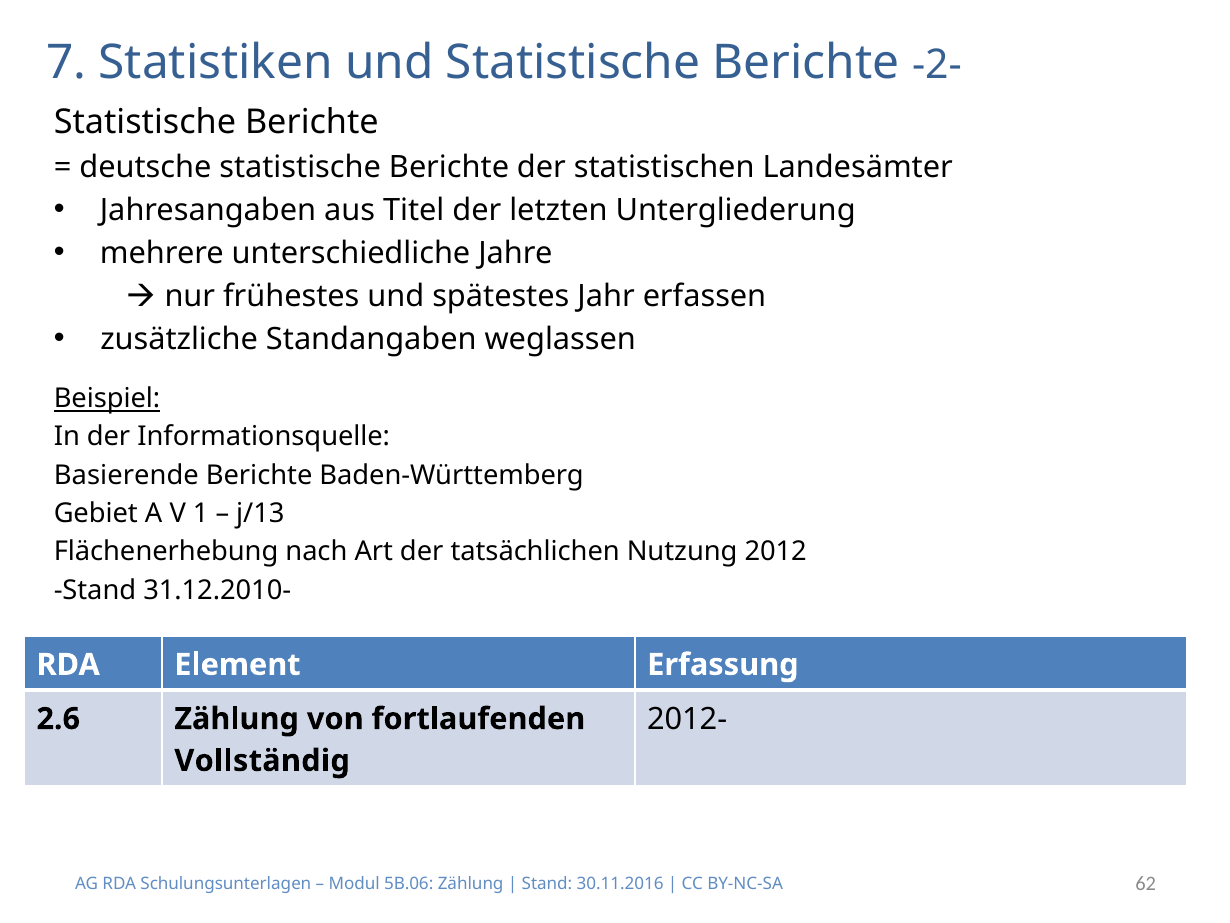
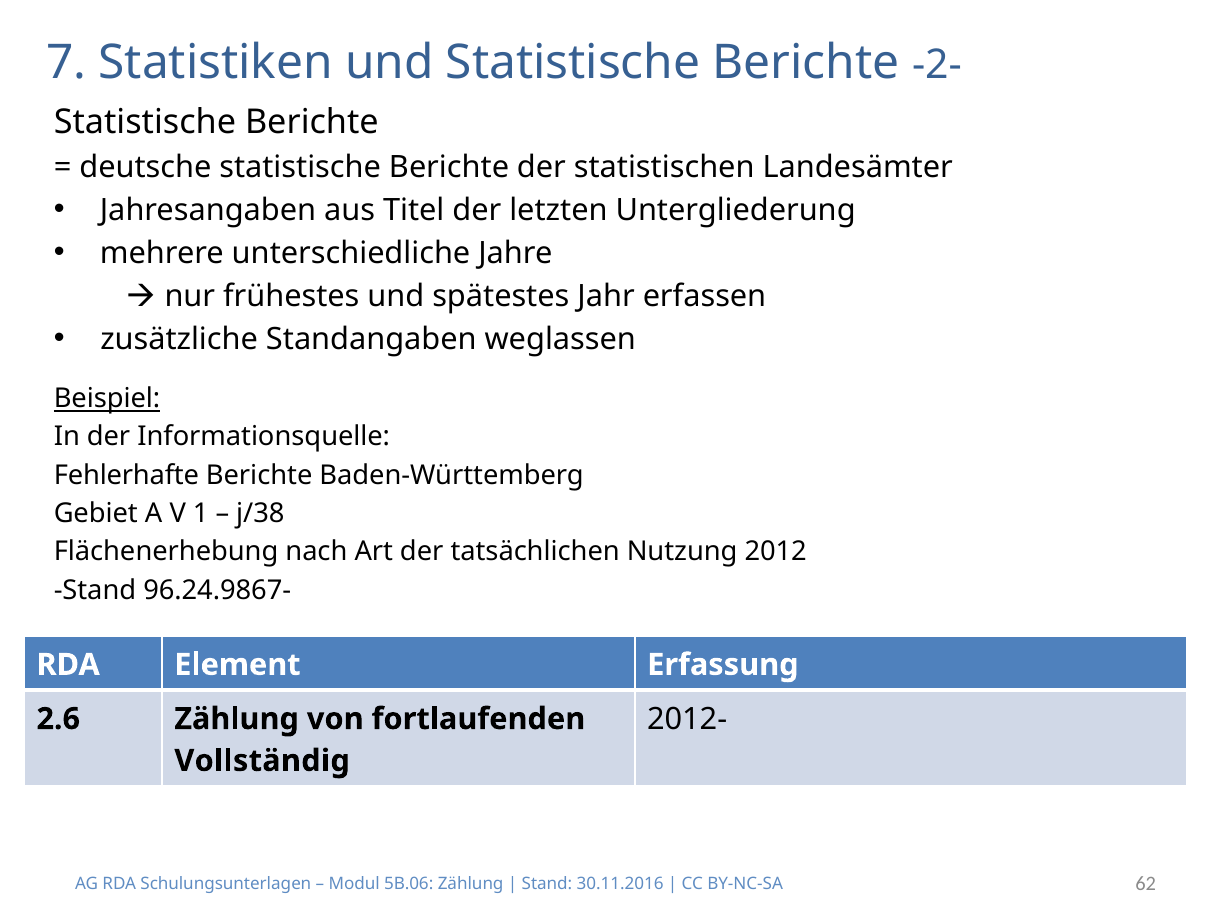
Basierende: Basierende -> Fehlerhafte
j/13: j/13 -> j/38
31.12.2010-: 31.12.2010- -> 96.24.9867-
